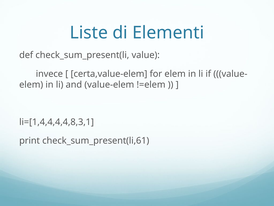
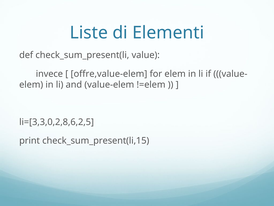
certa,value-elem: certa,value-elem -> offre,value-elem
li=[1,4,4,4,4,8,3,1: li=[1,4,4,4,4,8,3,1 -> li=[3,3,0,2,8,6,2,5
check_sum_present(li,61: check_sum_present(li,61 -> check_sum_present(li,15
